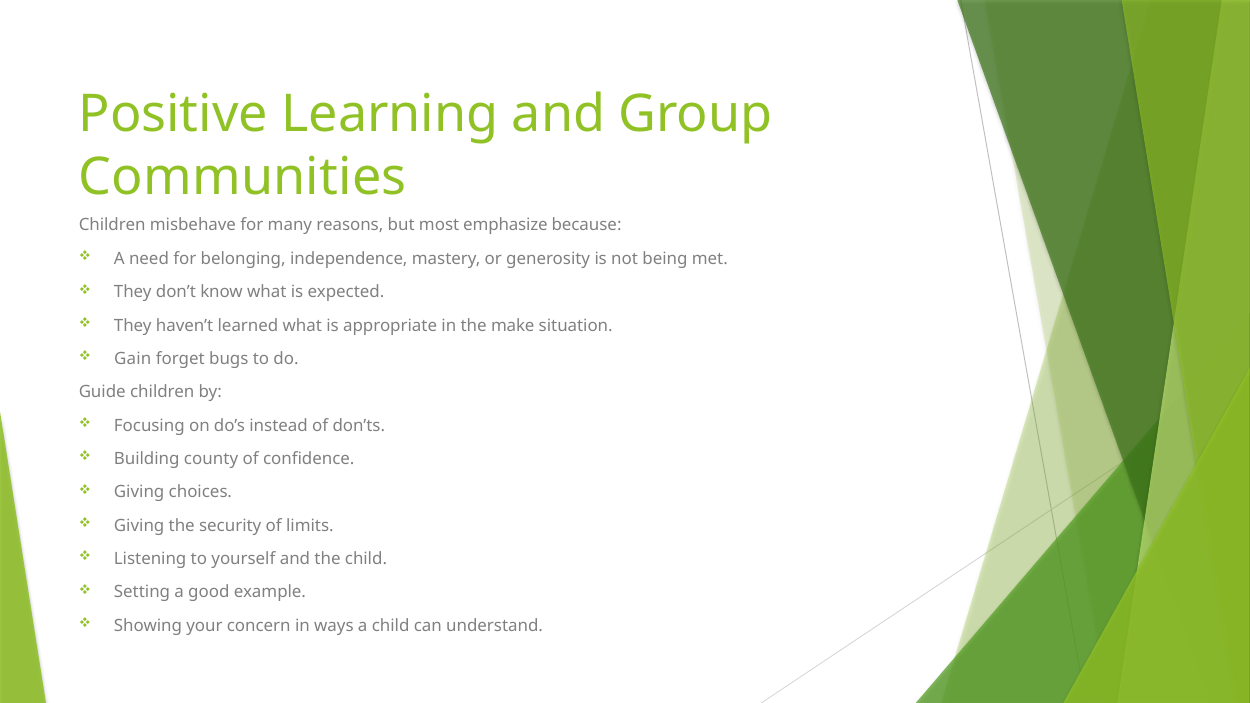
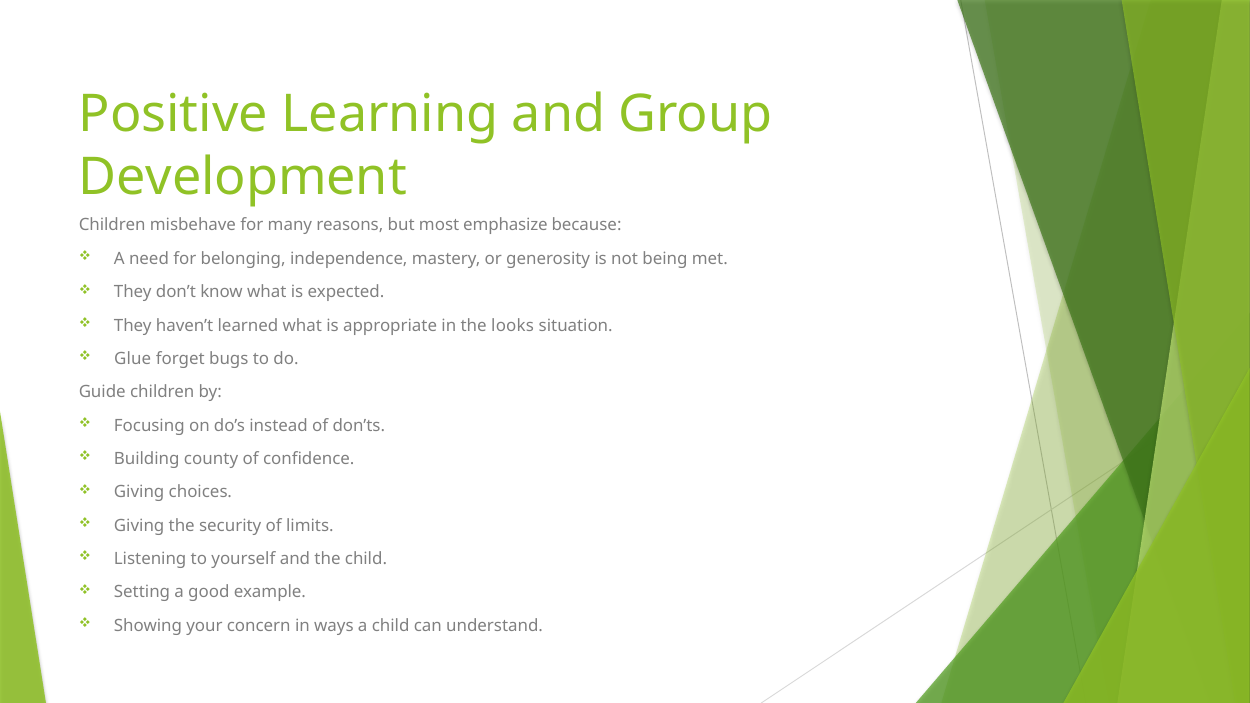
Communities: Communities -> Development
make: make -> looks
Gain: Gain -> Glue
